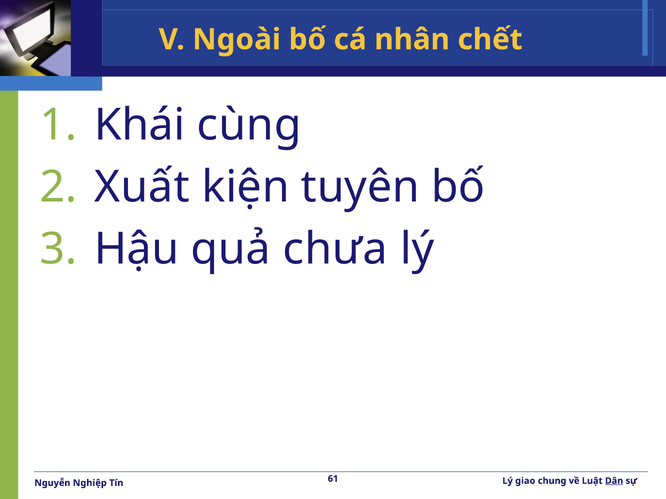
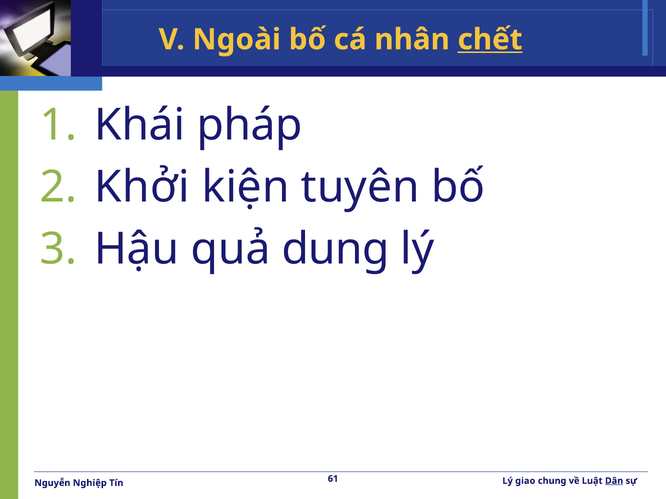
chết underline: none -> present
cùng: cùng -> pháp
Xuất: Xuất -> Khởi
chưa: chưa -> dung
